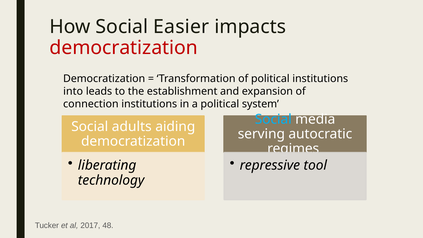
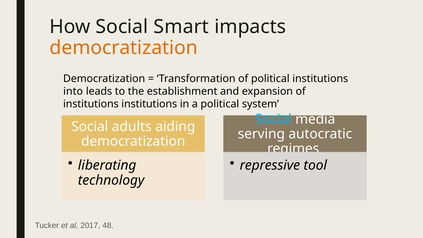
Easier: Easier -> Smart
democratization at (124, 48) colour: red -> orange
connection at (91, 104): connection -> institutions
